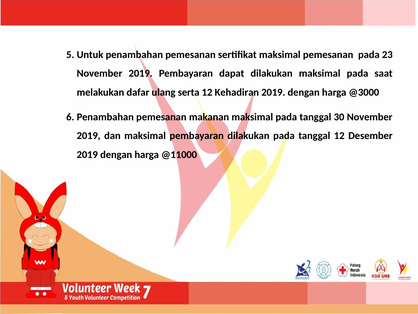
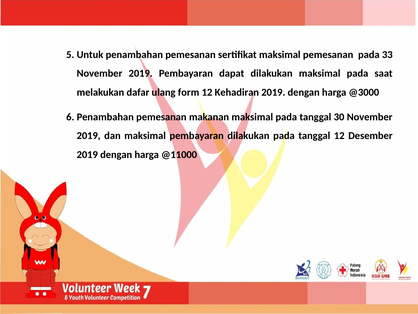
23: 23 -> 33
serta: serta -> form
